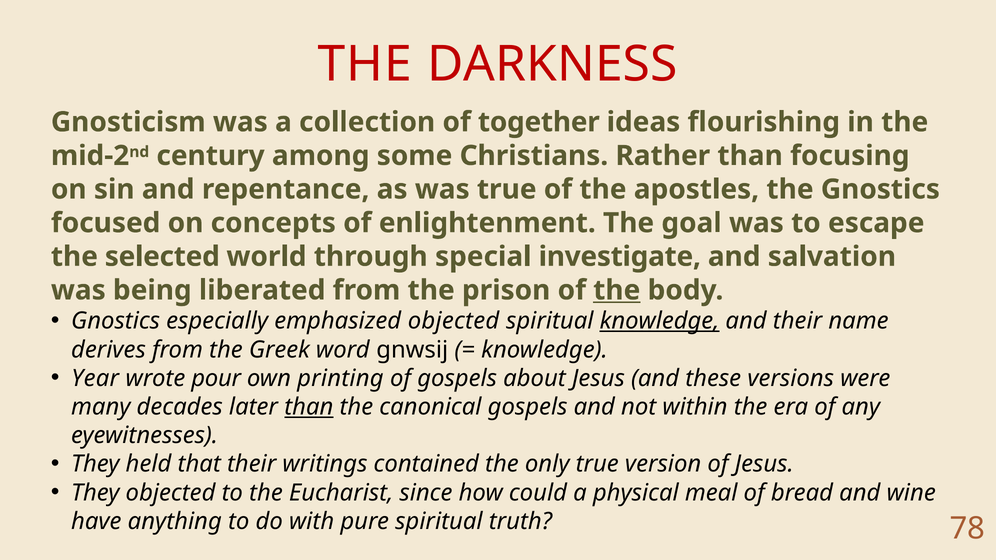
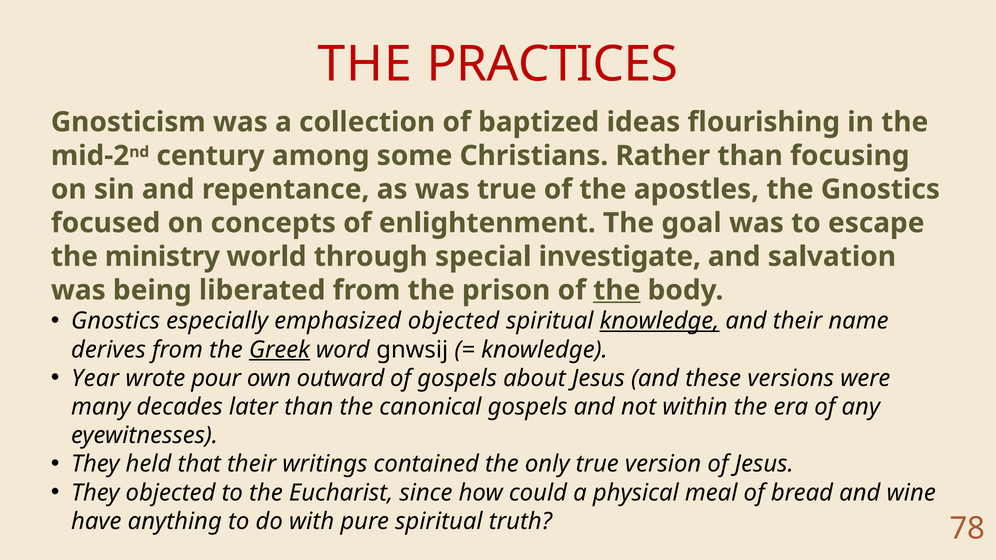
DARKNESS: DARKNESS -> PRACTICES
together: together -> baptized
selected: selected -> ministry
Greek underline: none -> present
printing: printing -> outward
than at (309, 407) underline: present -> none
